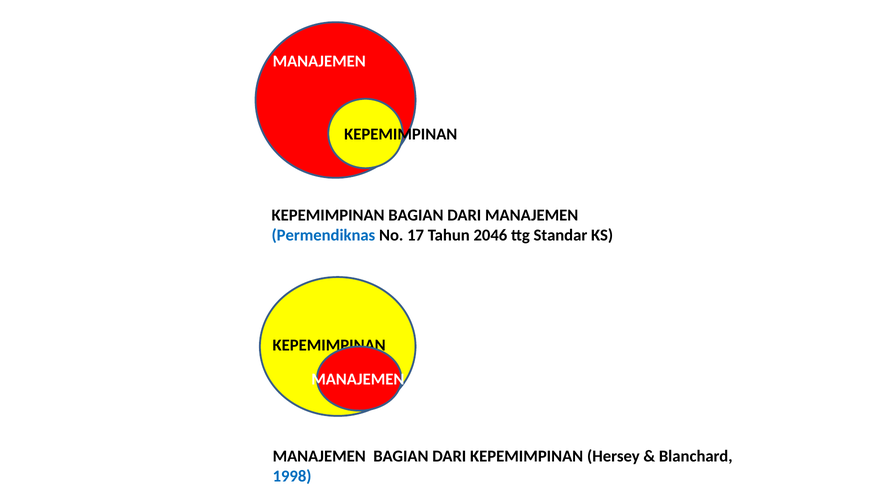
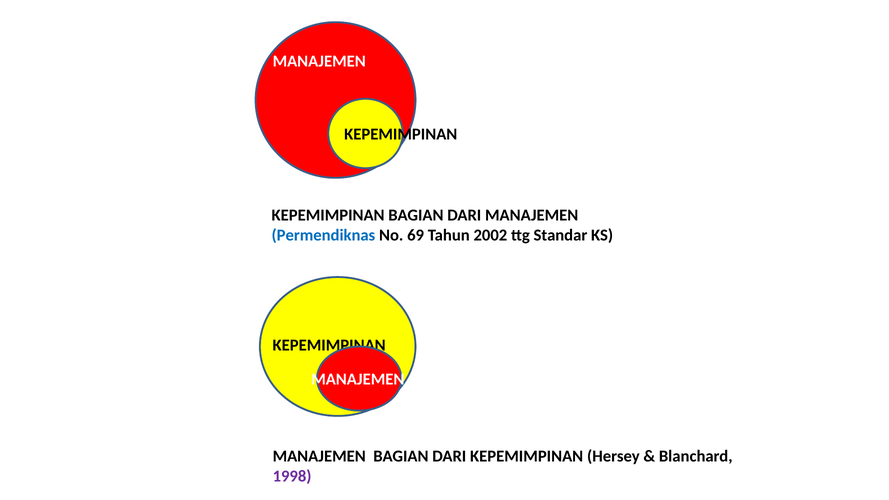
17: 17 -> 69
2046: 2046 -> 2002
1998 colour: blue -> purple
